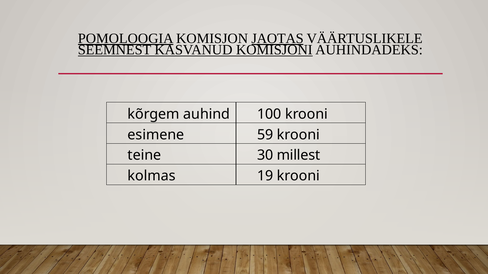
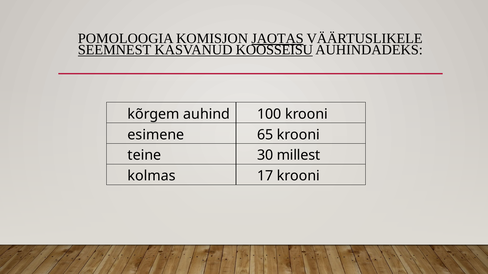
POMOLOOGIA underline: present -> none
KOMISJONI: KOMISJONI -> KOOSSEISU
59: 59 -> 65
19: 19 -> 17
